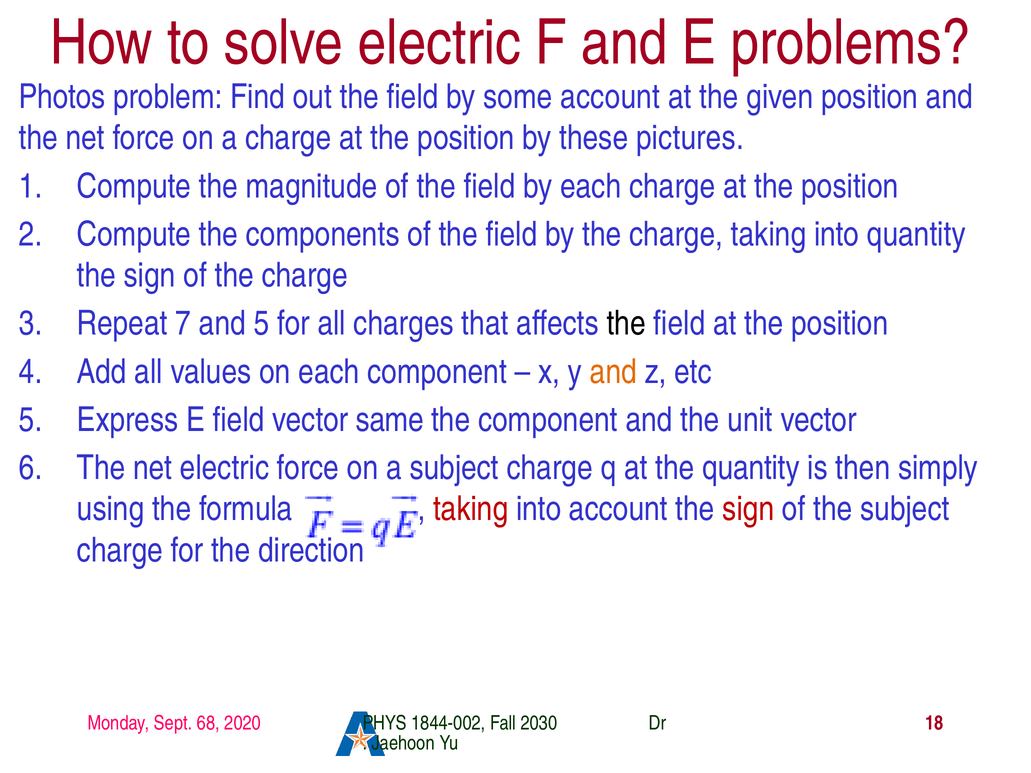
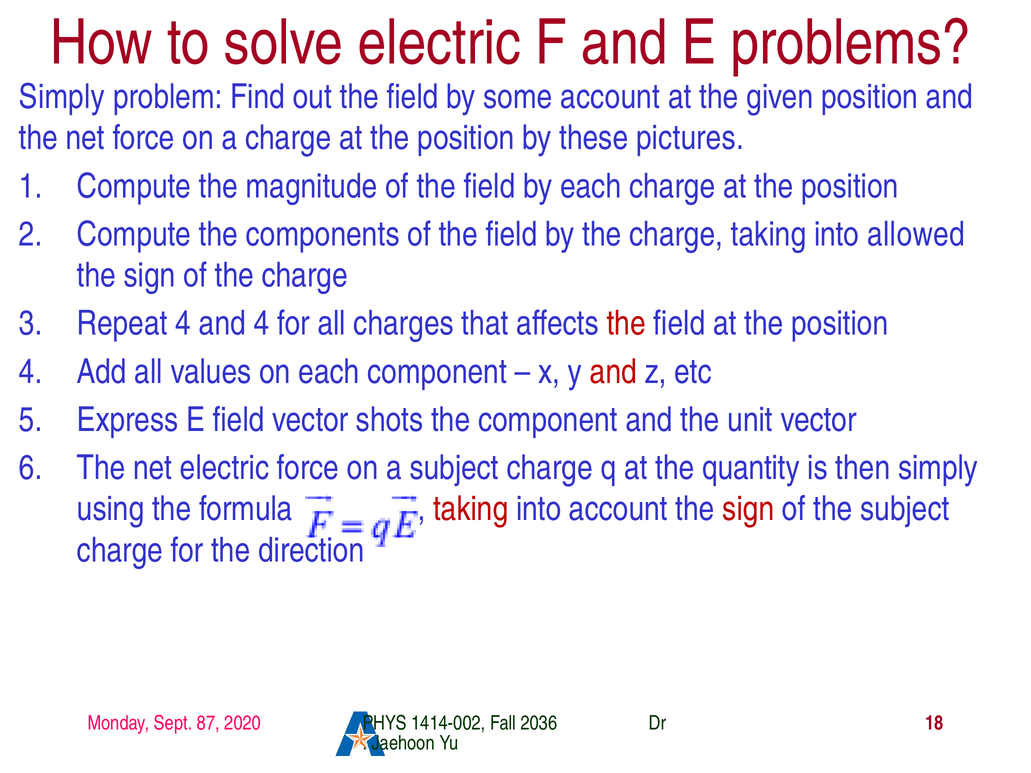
Photos at (62, 97): Photos -> Simply
into quantity: quantity -> allowed
Repeat 7: 7 -> 4
and 5: 5 -> 4
the at (626, 324) colour: black -> red
and at (613, 372) colour: orange -> red
same: same -> shots
68: 68 -> 87
1844-002: 1844-002 -> 1414-002
2030: 2030 -> 2036
